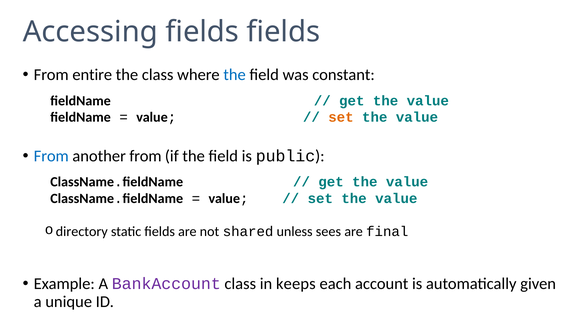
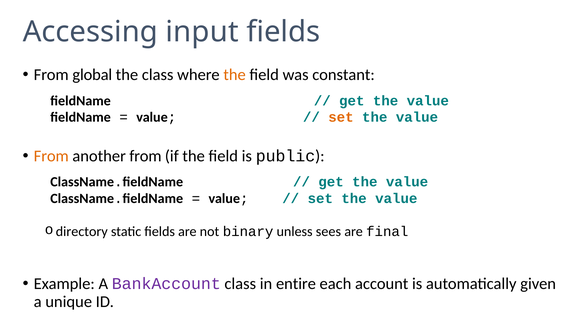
Accessing fields: fields -> input
entire: entire -> global
the at (235, 75) colour: blue -> orange
From at (51, 156) colour: blue -> orange
shared: shared -> binary
keeps: keeps -> entire
